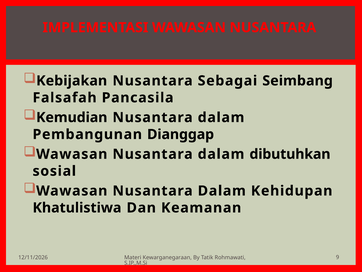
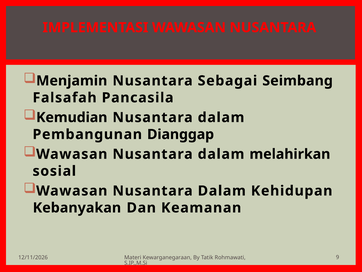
Kebijakan: Kebijakan -> Menjamin
dibutuhkan: dibutuhkan -> melahirkan
Khatulistiwa: Khatulistiwa -> Kebanyakan
